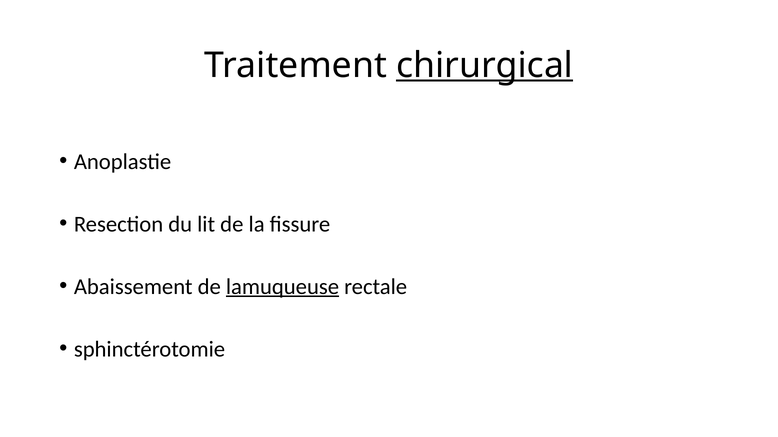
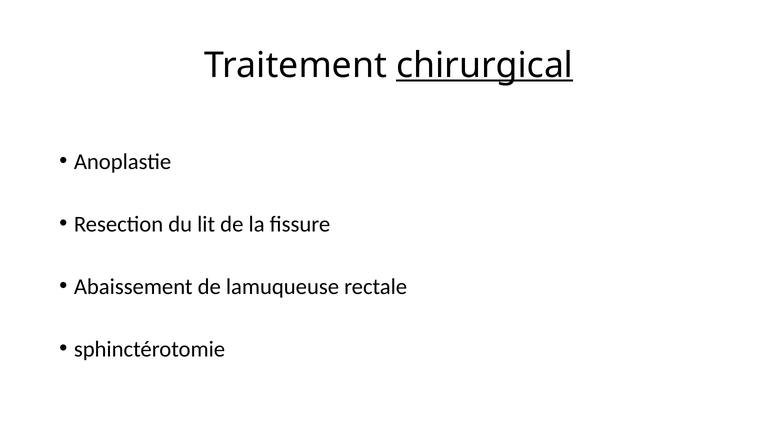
lamuqueuse underline: present -> none
